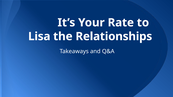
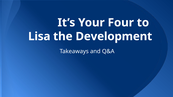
Rate: Rate -> Four
Relationships: Relationships -> Development
